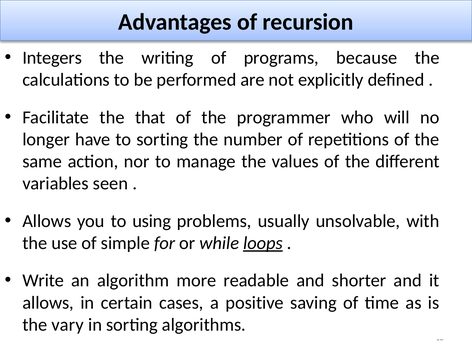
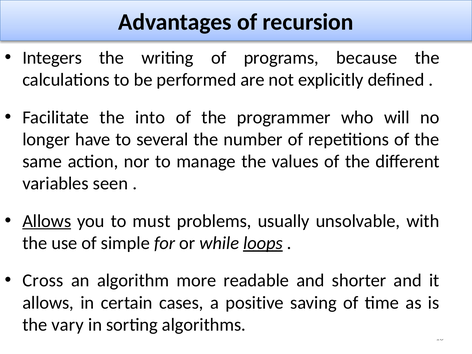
that: that -> into
to sorting: sorting -> several
Allows at (47, 221) underline: none -> present
using: using -> must
Write: Write -> Cross
